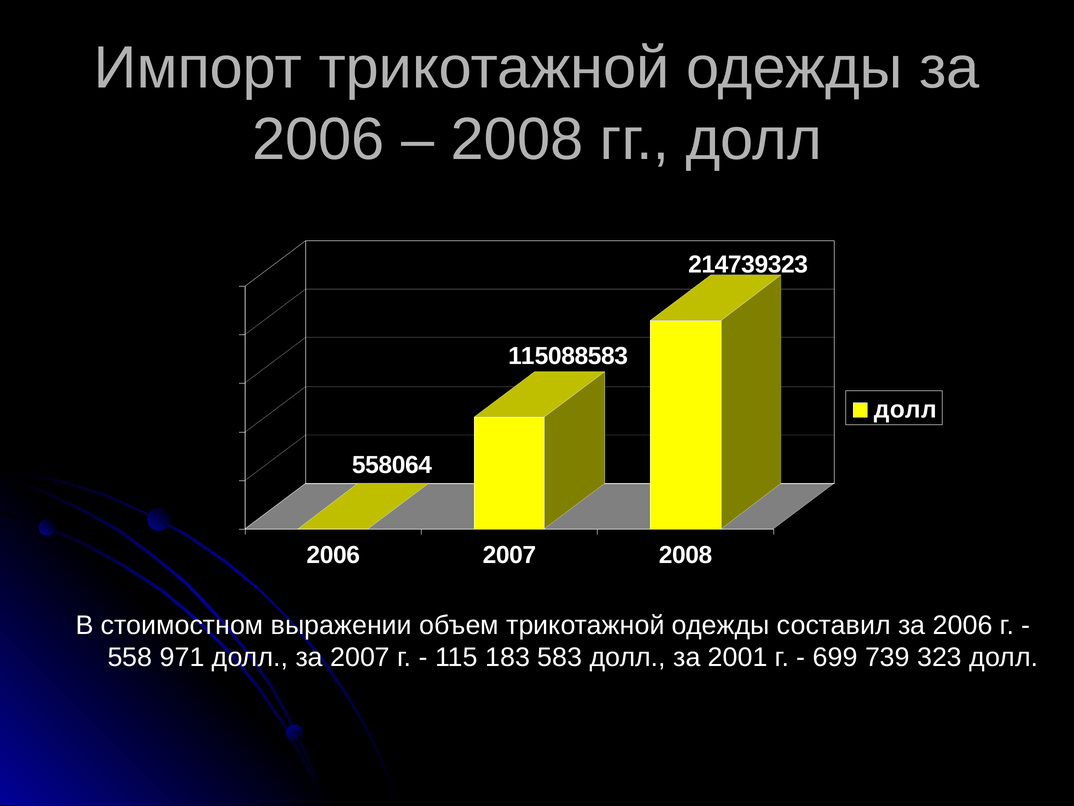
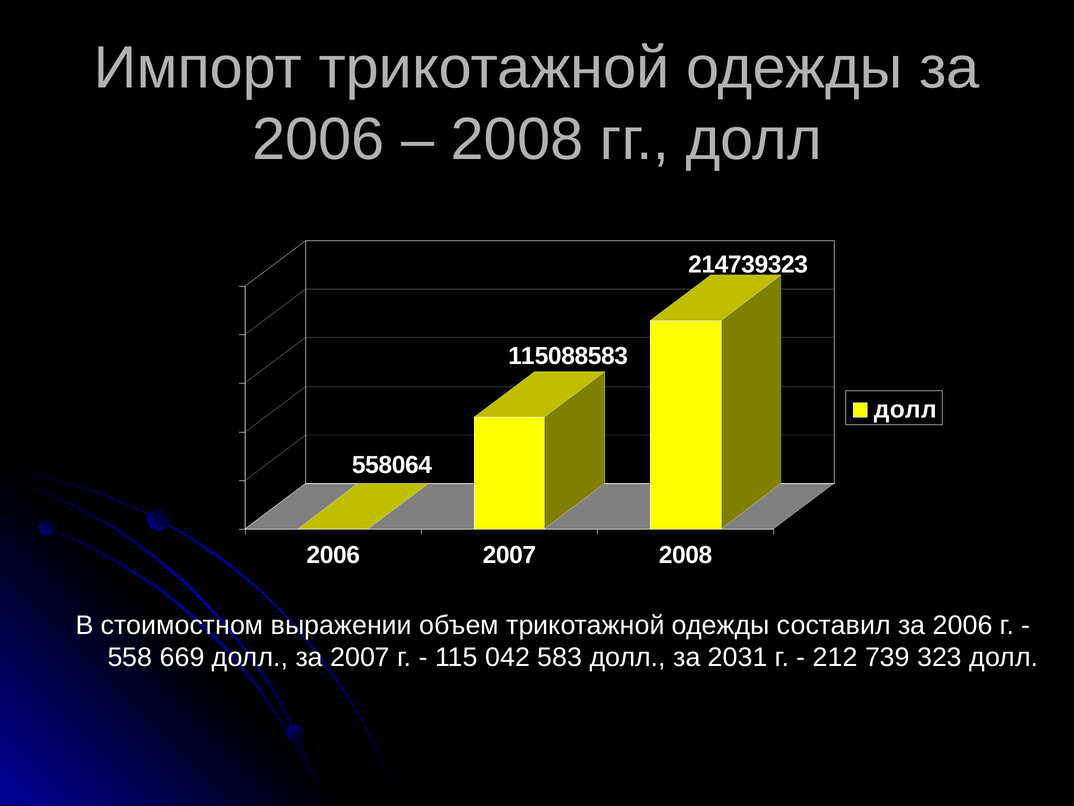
971: 971 -> 669
183: 183 -> 042
2001: 2001 -> 2031
699: 699 -> 212
